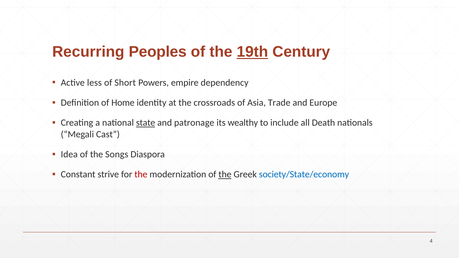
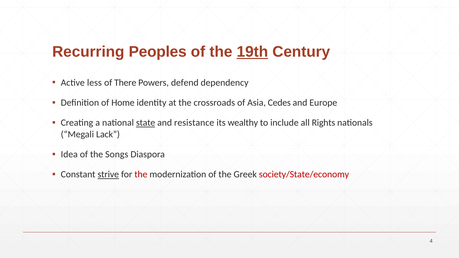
Short: Short -> There
empire: empire -> defend
Trade: Trade -> Cedes
patronage: patronage -> resistance
Death: Death -> Rights
Cast: Cast -> Lack
strive underline: none -> present
the at (225, 175) underline: present -> none
society/State/economy colour: blue -> red
